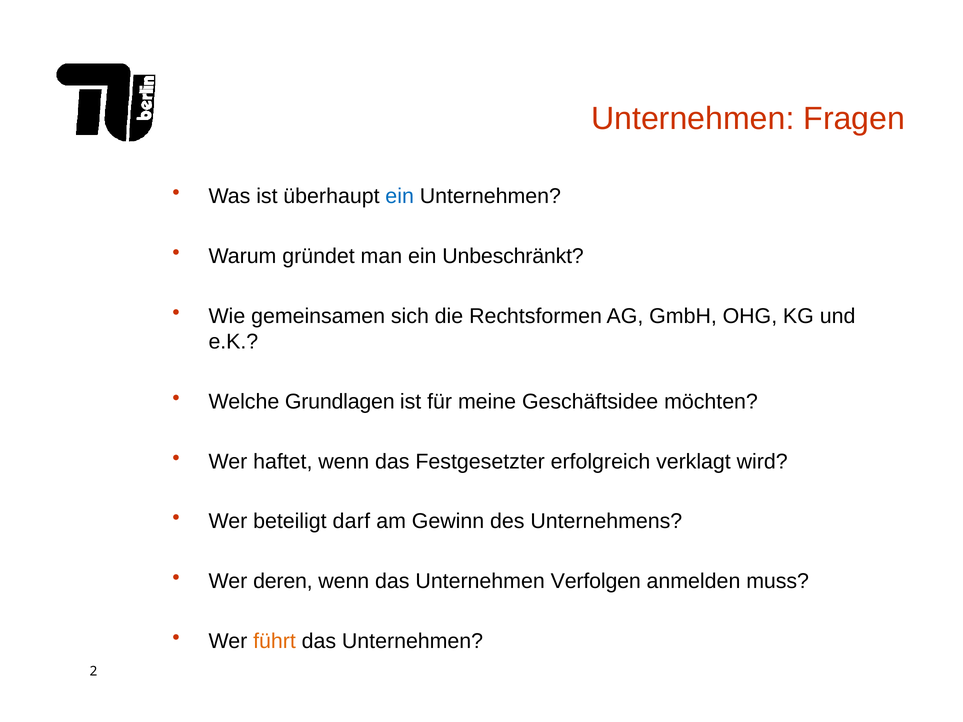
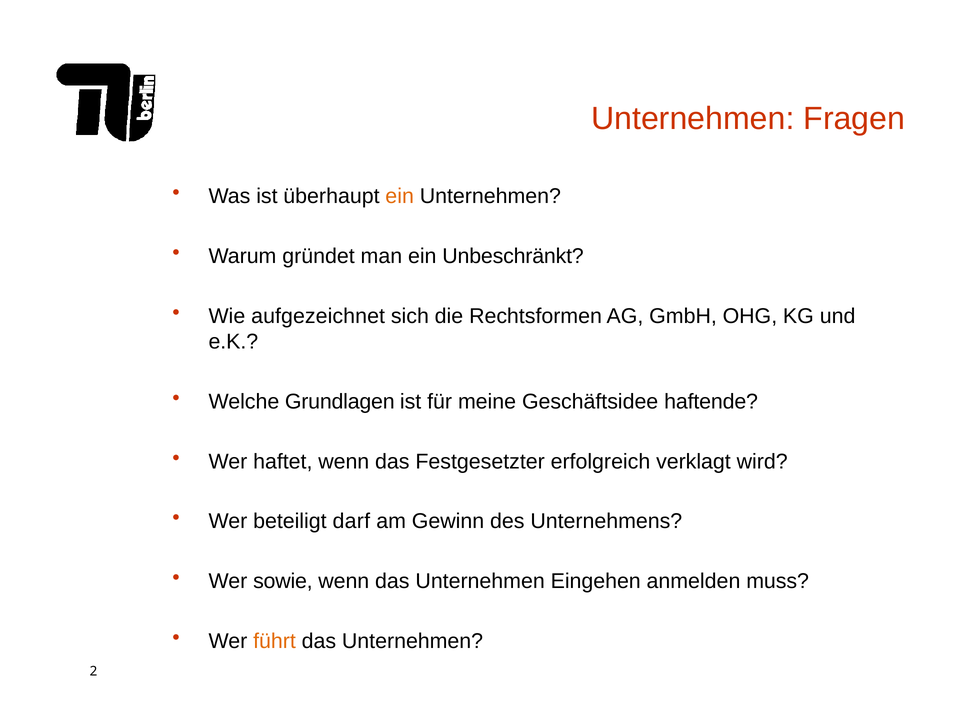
ein at (400, 196) colour: blue -> orange
gemeinsamen: gemeinsamen -> aufgezeichnet
möchten: möchten -> haftende
deren: deren -> sowie
Verfolgen: Verfolgen -> Eingehen
